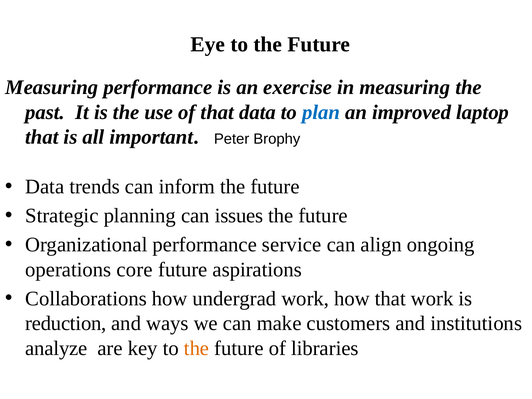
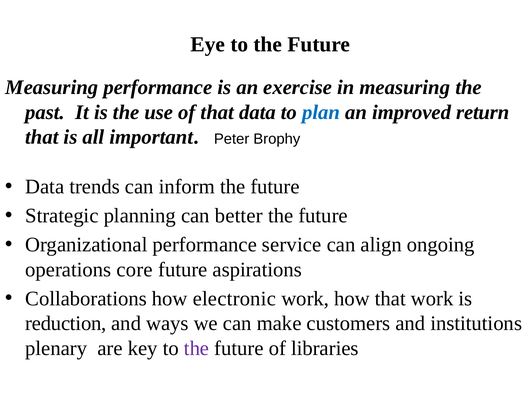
laptop: laptop -> return
issues: issues -> better
undergrad: undergrad -> electronic
analyze: analyze -> plenary
the at (197, 348) colour: orange -> purple
